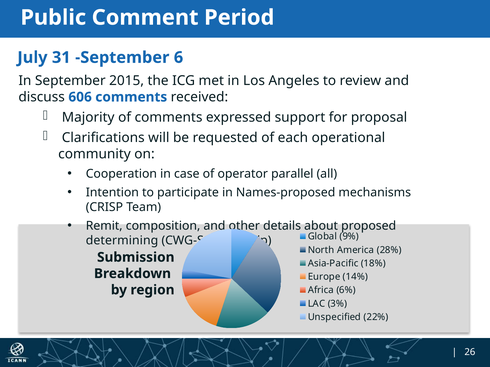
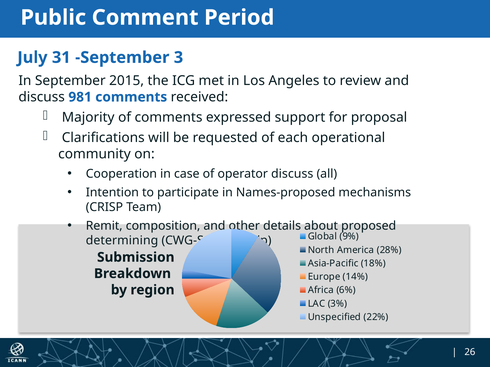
6: 6 -> 3
606: 606 -> 981
operator parallel: parallel -> discuss
